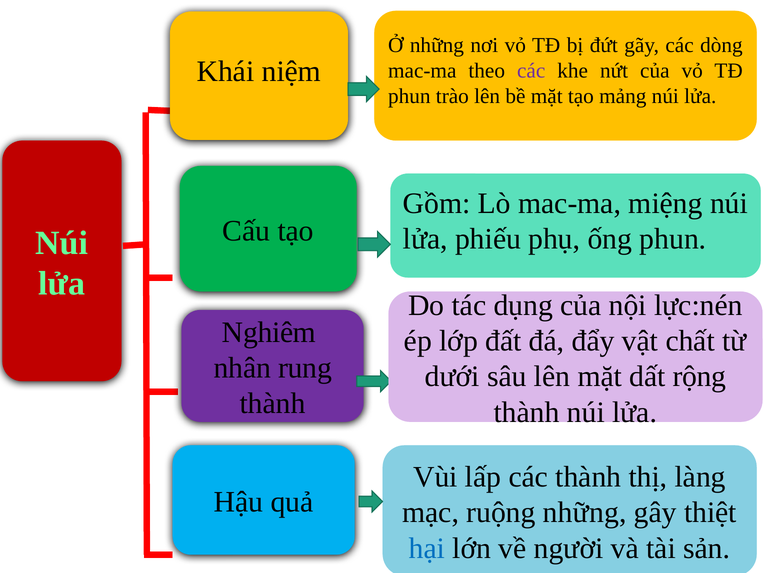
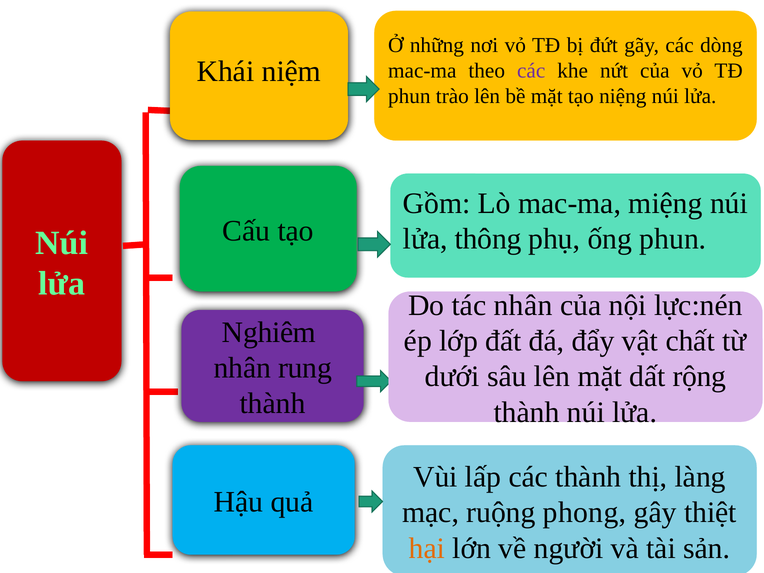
mảng: mảng -> niệng
phiếu: phiếu -> thông
tác dụng: dụng -> nhân
ruộng những: những -> phong
hại colour: blue -> orange
